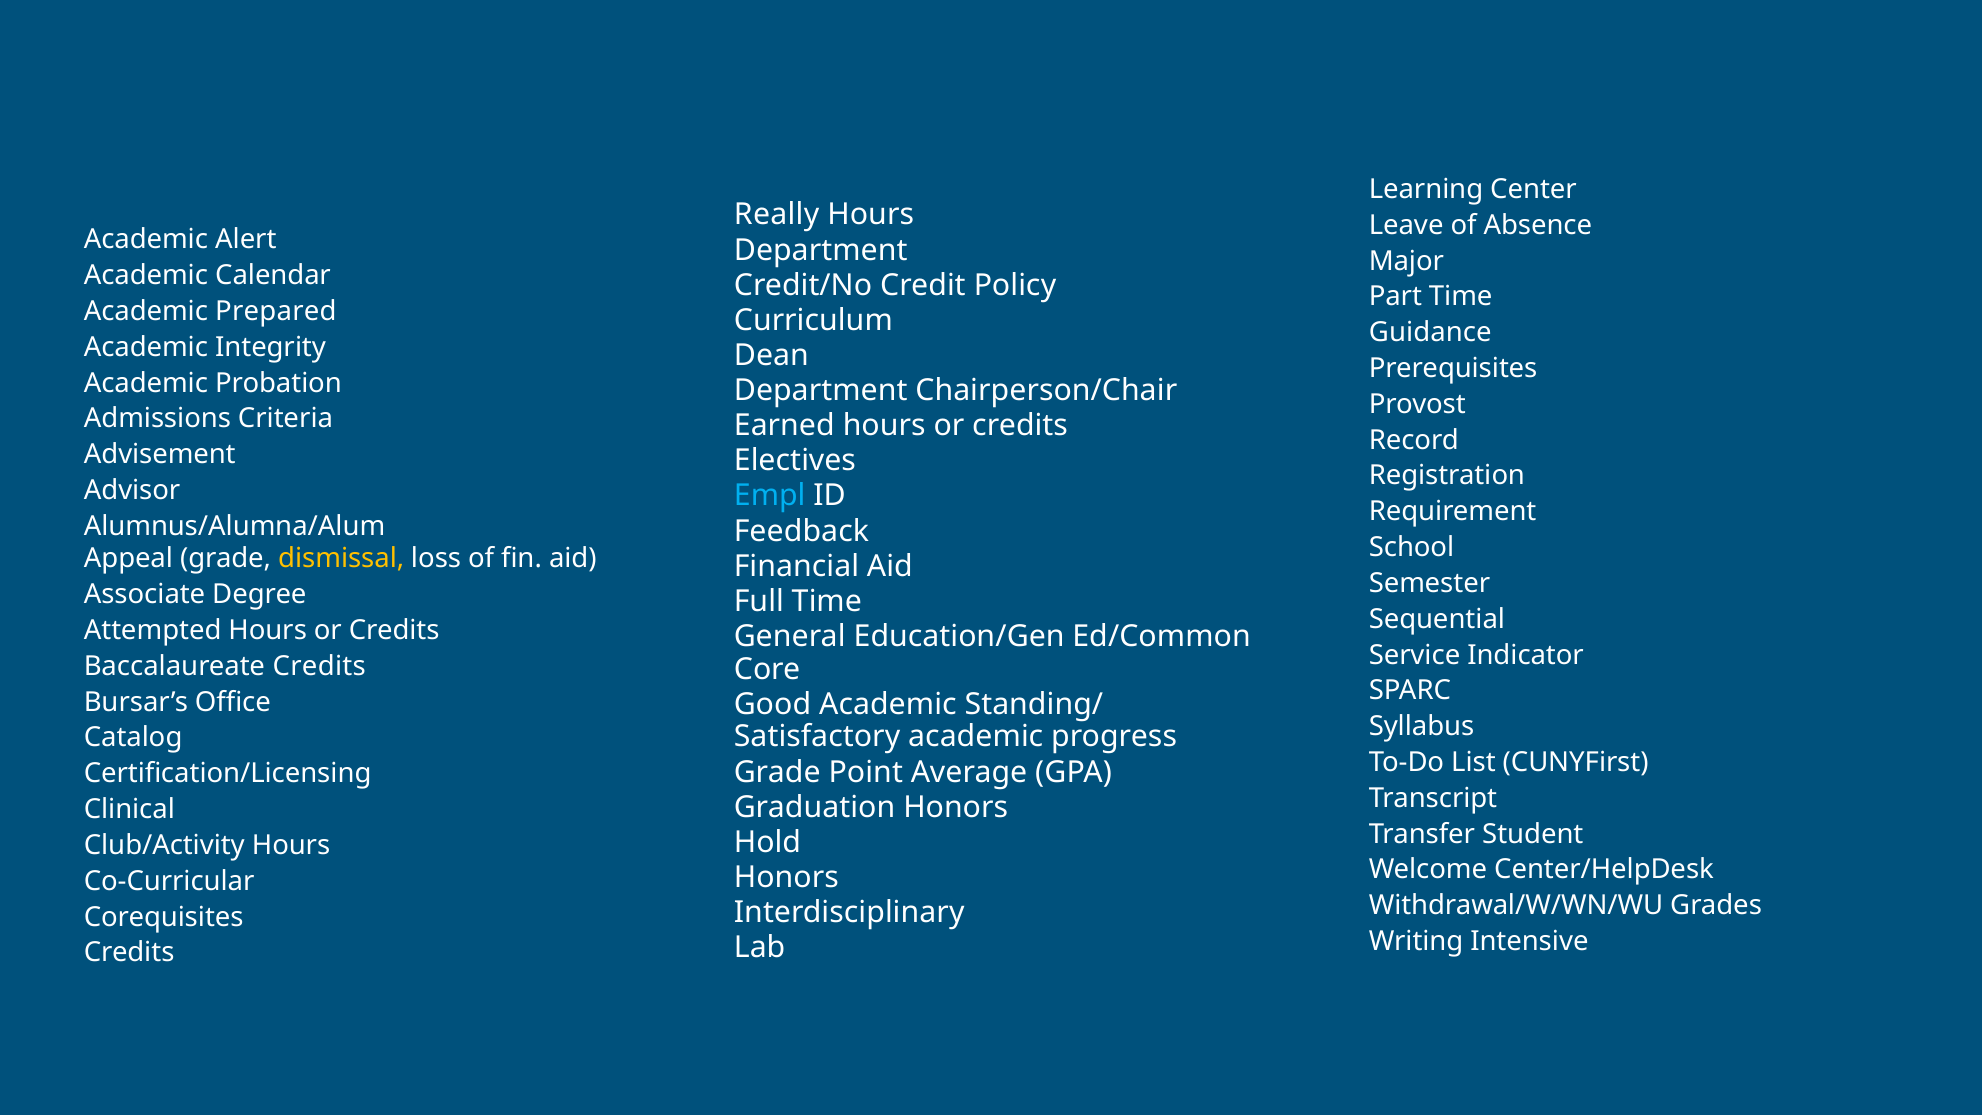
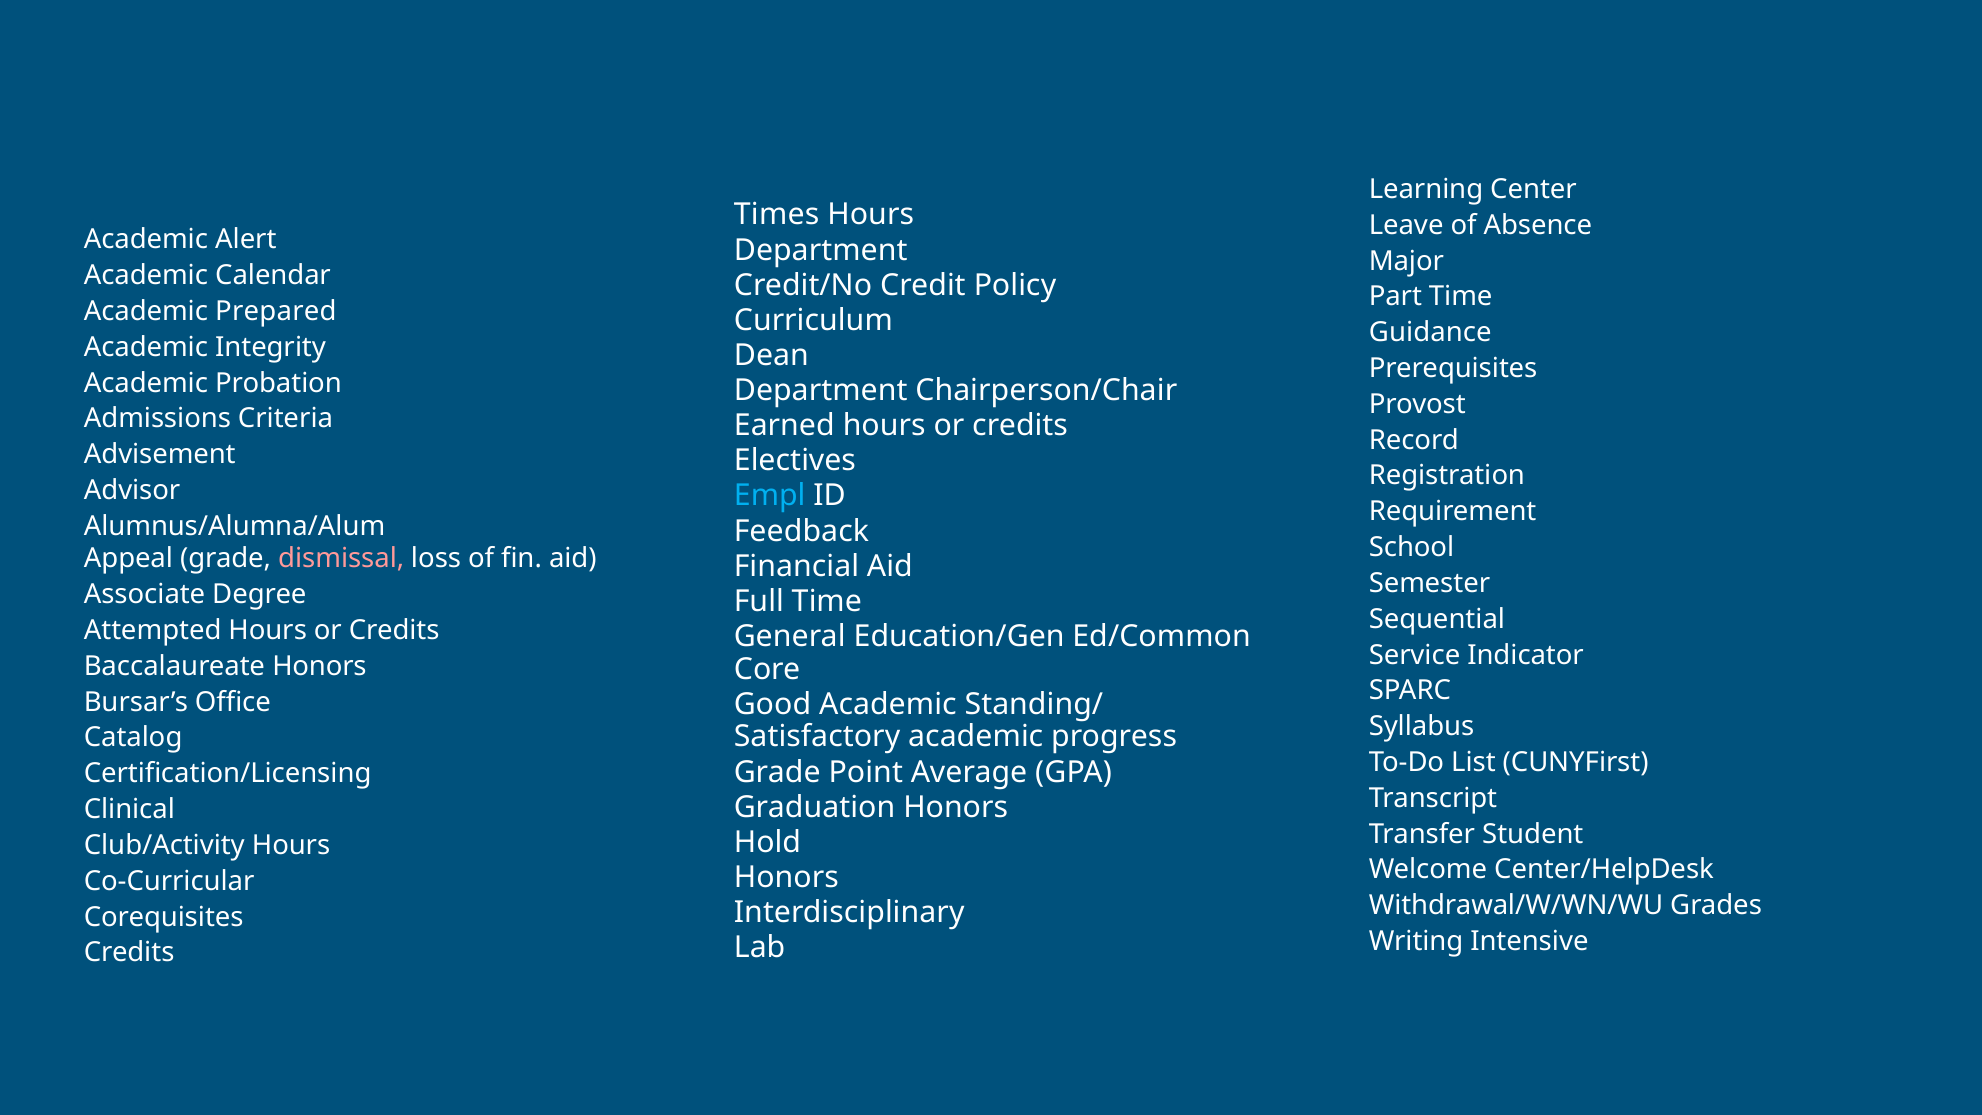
Really: Really -> Times
dismissal colour: yellow -> pink
Baccalaureate Credits: Credits -> Honors
